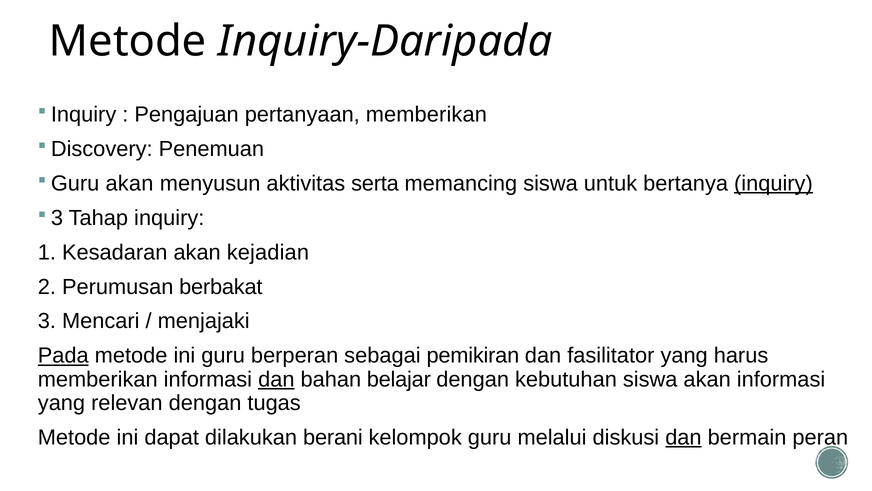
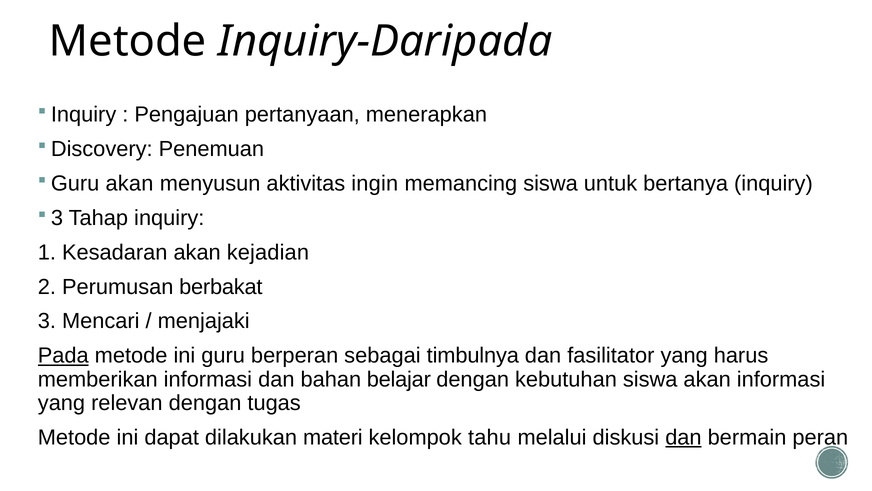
pertanyaan memberikan: memberikan -> menerapkan
serta: serta -> ingin
inquiry at (773, 183) underline: present -> none
pemikiran: pemikiran -> timbulnya
dan at (276, 379) underline: present -> none
berani: berani -> materi
kelompok guru: guru -> tahu
